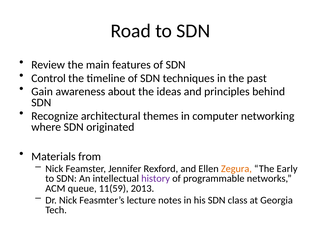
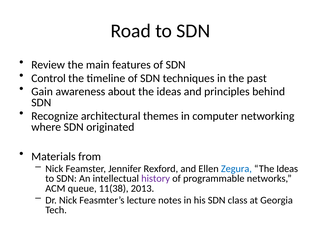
Zegura colour: orange -> blue
Early at (287, 169): Early -> Ideas
11(59: 11(59 -> 11(38
